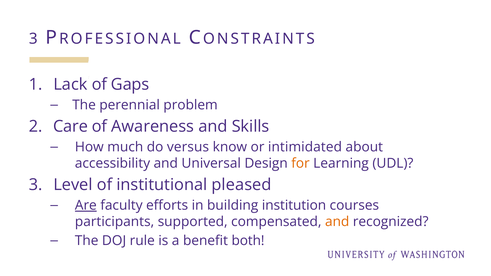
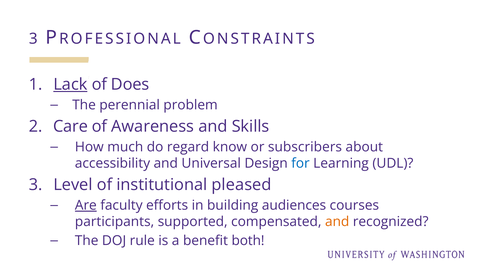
Lack underline: none -> present
Gaps: Gaps -> Does
versus: versus -> regard
intimidated: intimidated -> subscribers
for colour: orange -> blue
institution: institution -> audiences
